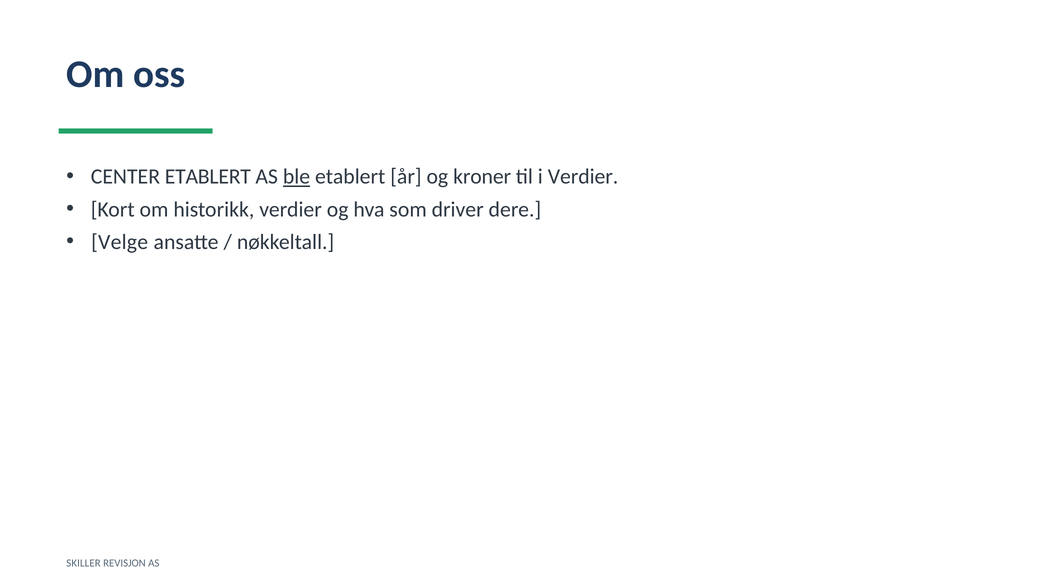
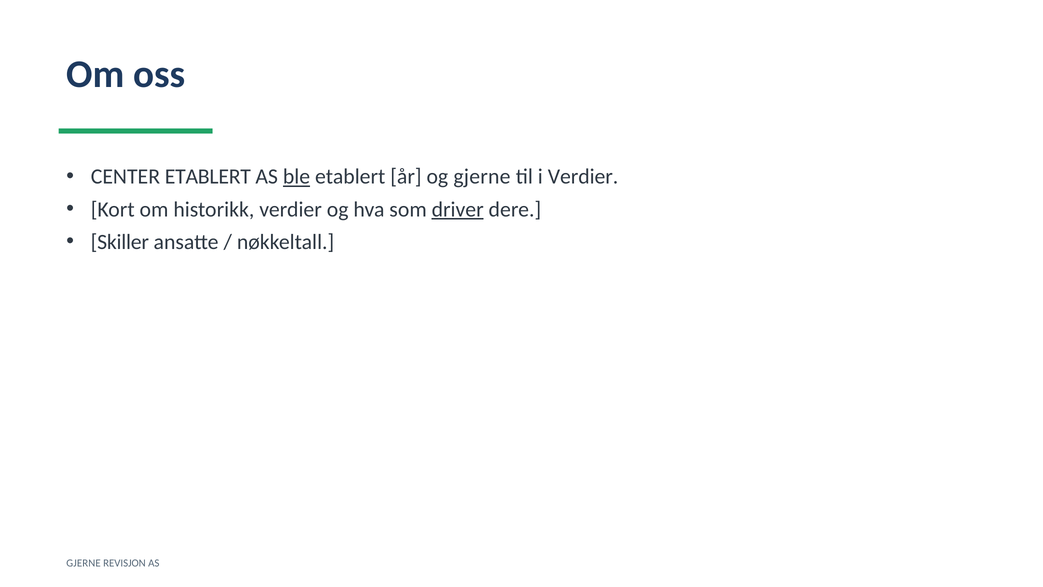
og kroner: kroner -> gjerne
driver underline: none -> present
Velge: Velge -> Skiller
SKILLER at (84, 563): SKILLER -> GJERNE
